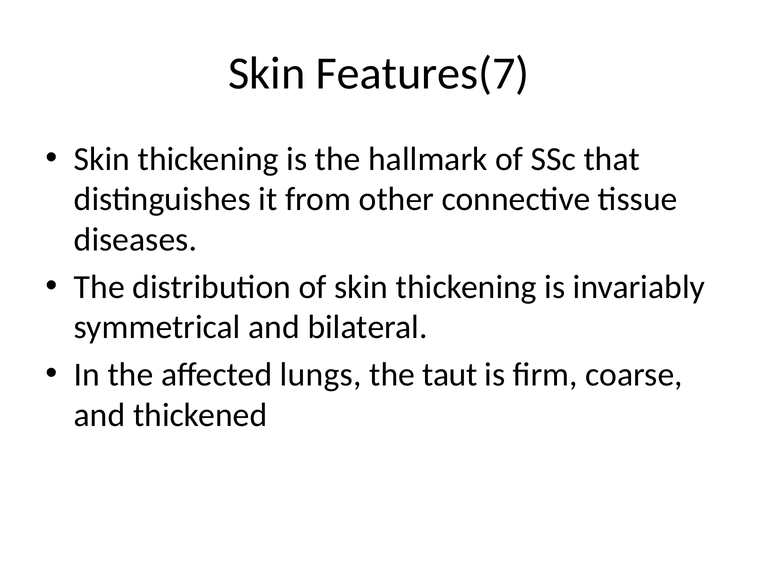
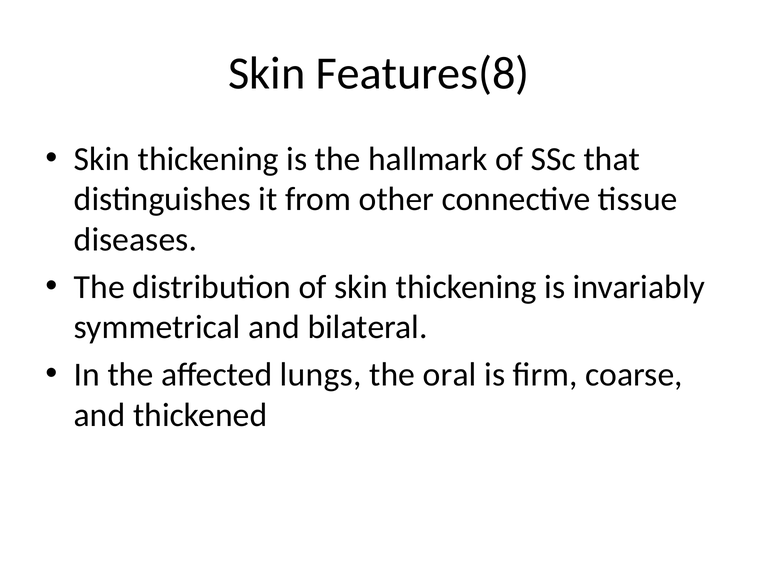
Features(7: Features(7 -> Features(8
taut: taut -> oral
